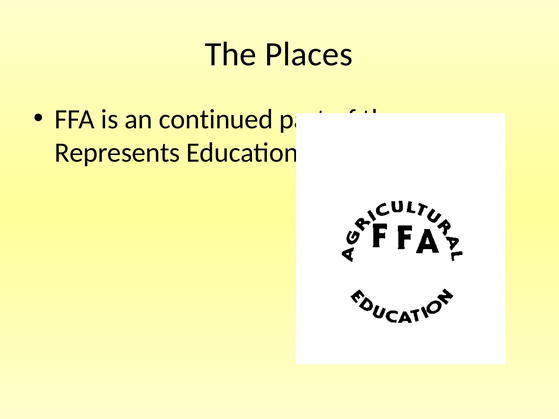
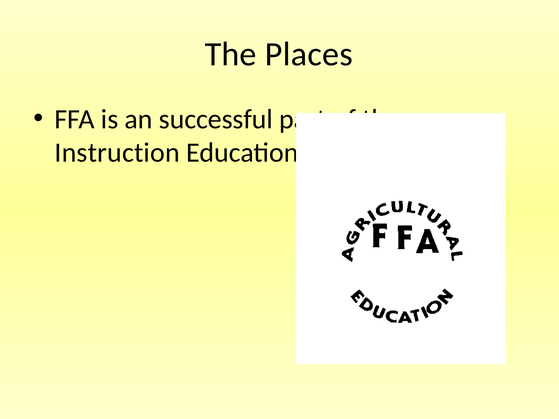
continued: continued -> successful
Represents: Represents -> Instruction
